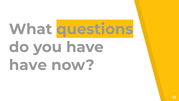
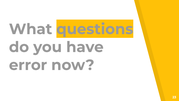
have at (28, 65): have -> error
